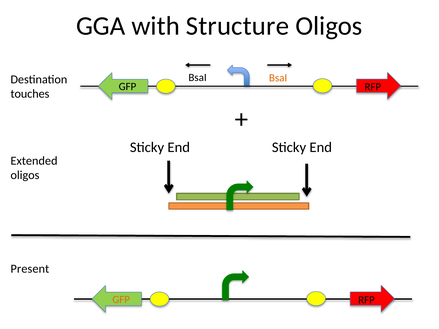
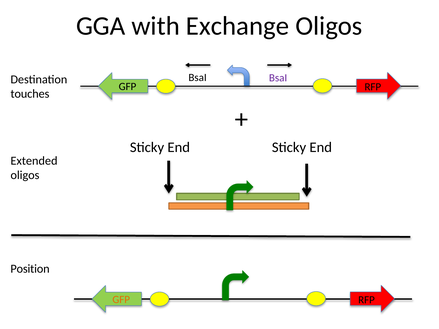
Structure: Structure -> Exchange
BsaI at (278, 78) colour: orange -> purple
Present: Present -> Position
